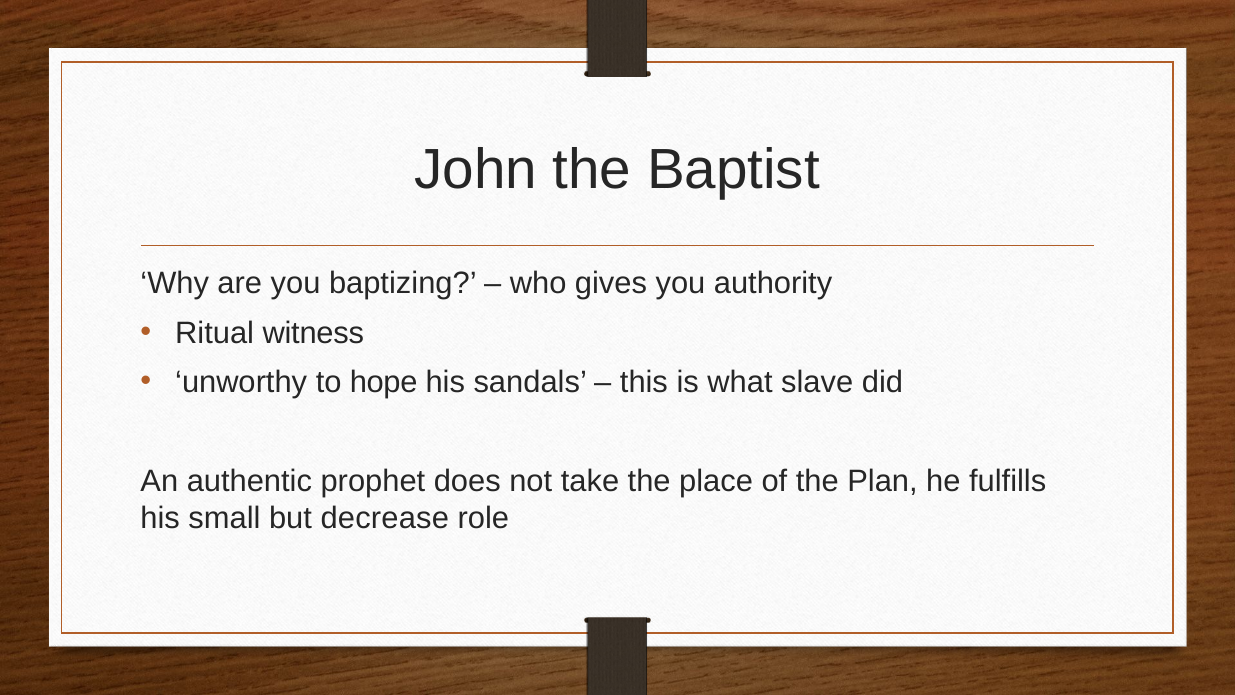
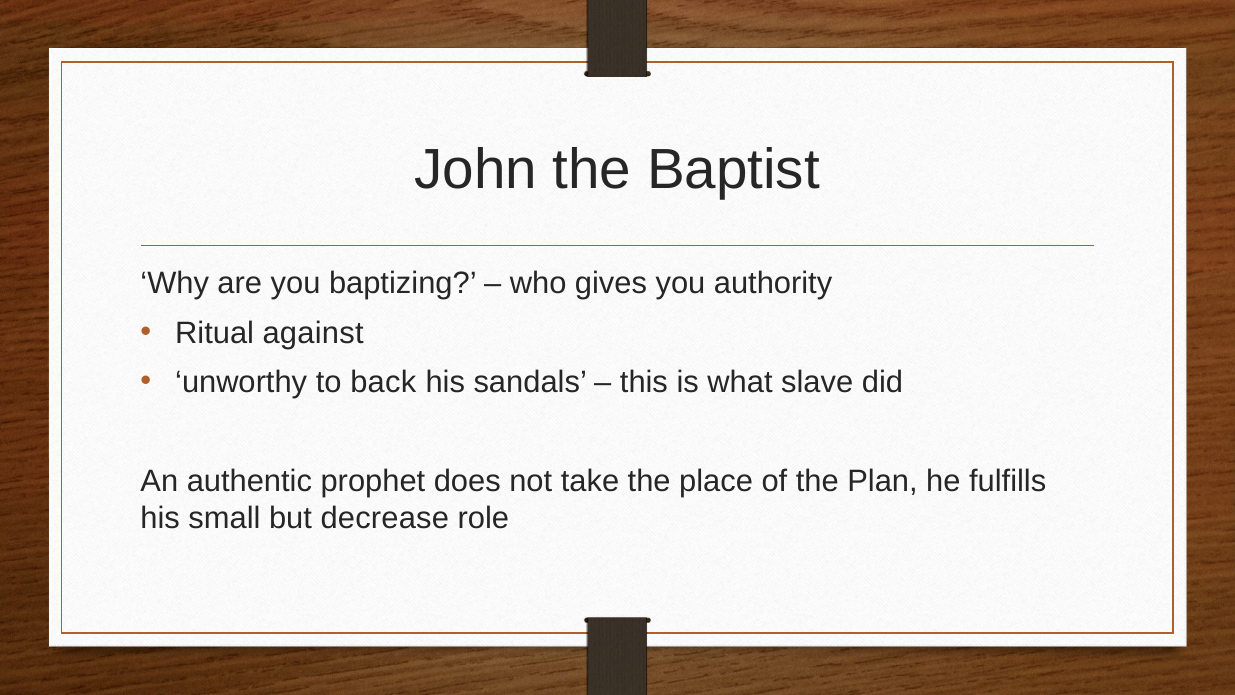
witness: witness -> against
hope: hope -> back
